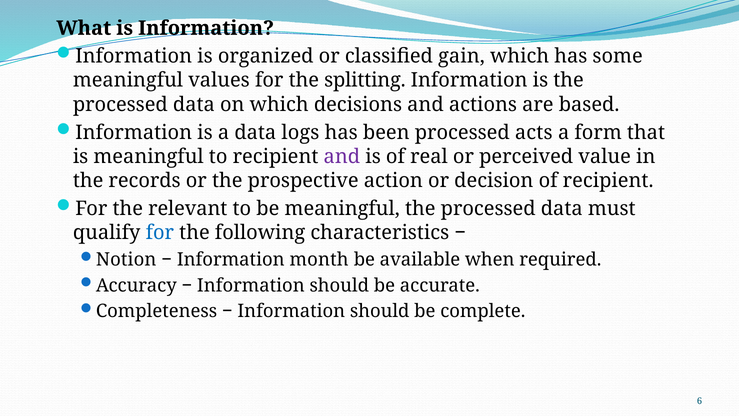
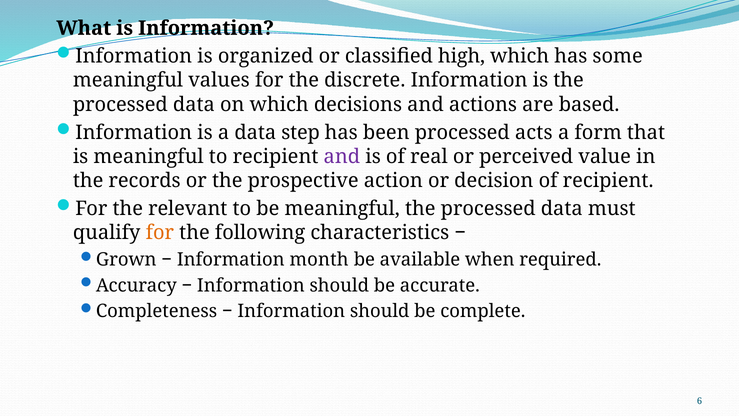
gain: gain -> high
splitting: splitting -> discrete
logs: logs -> step
for at (160, 233) colour: blue -> orange
Notion: Notion -> Grown
